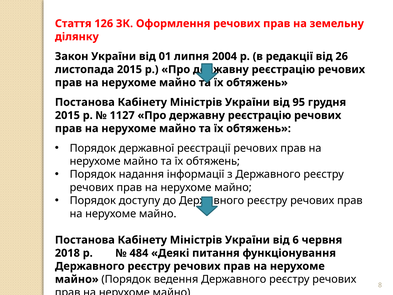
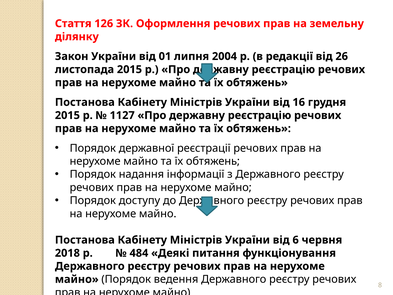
95: 95 -> 16
